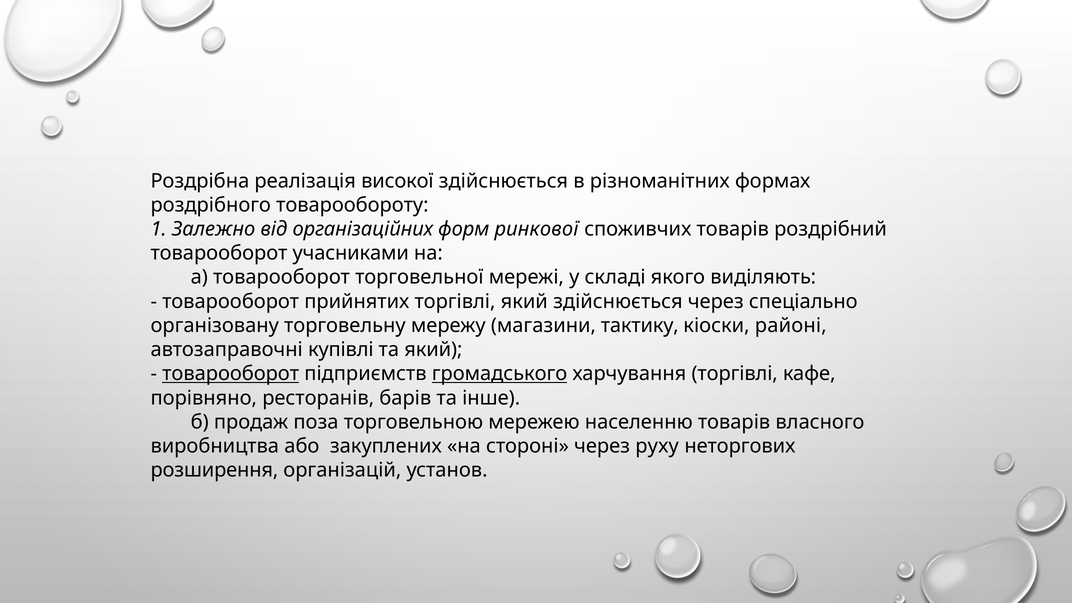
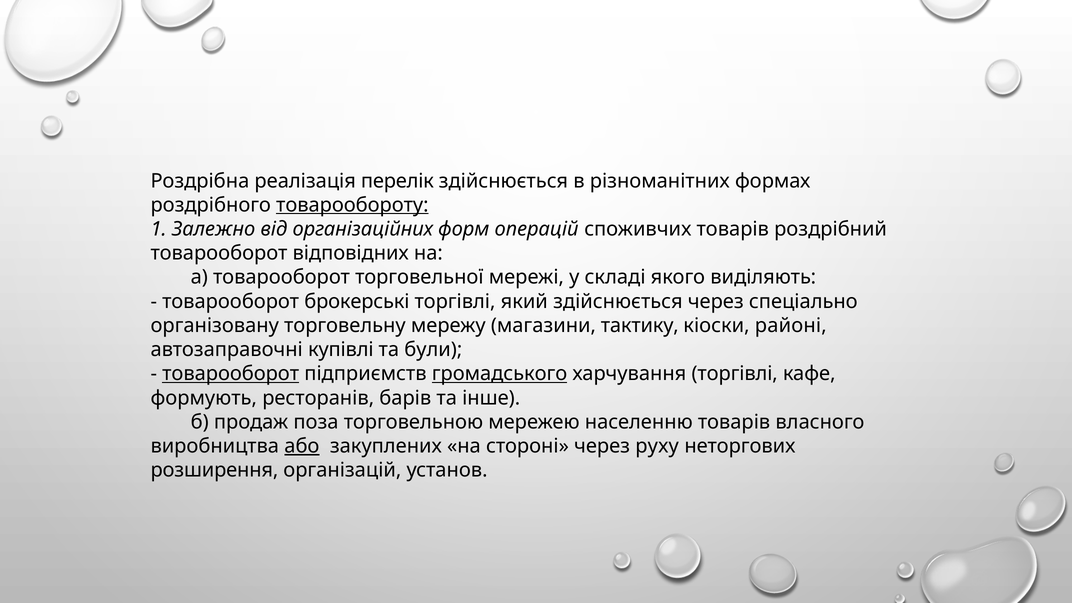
високої: високої -> перелік
товарообороту underline: none -> present
ринкової: ринкової -> операцій
учасниками: учасниками -> відповідних
прийнятих: прийнятих -> брокерські
та який: який -> були
порівняно: порівняно -> формують
або underline: none -> present
